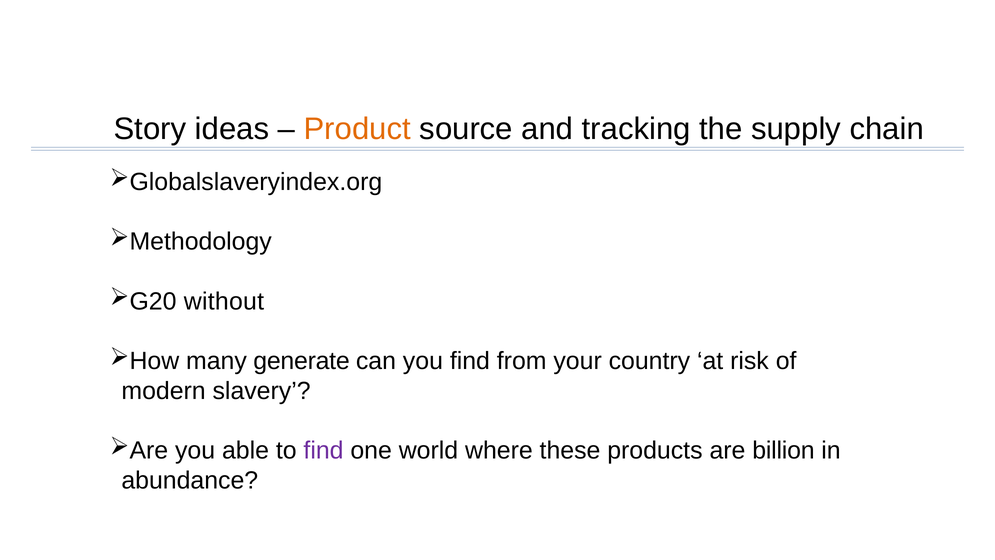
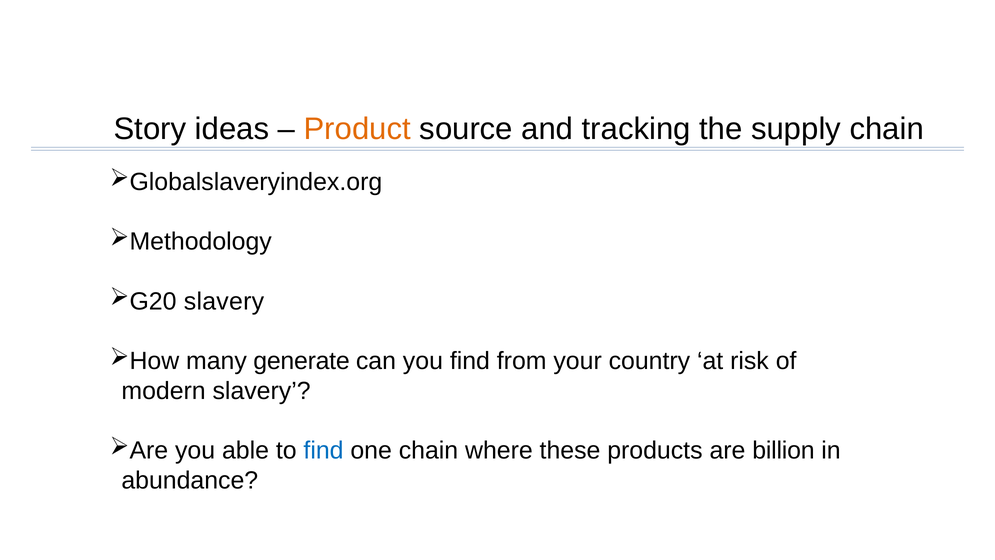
G20 without: without -> slavery
find at (324, 450) colour: purple -> blue
one world: world -> chain
